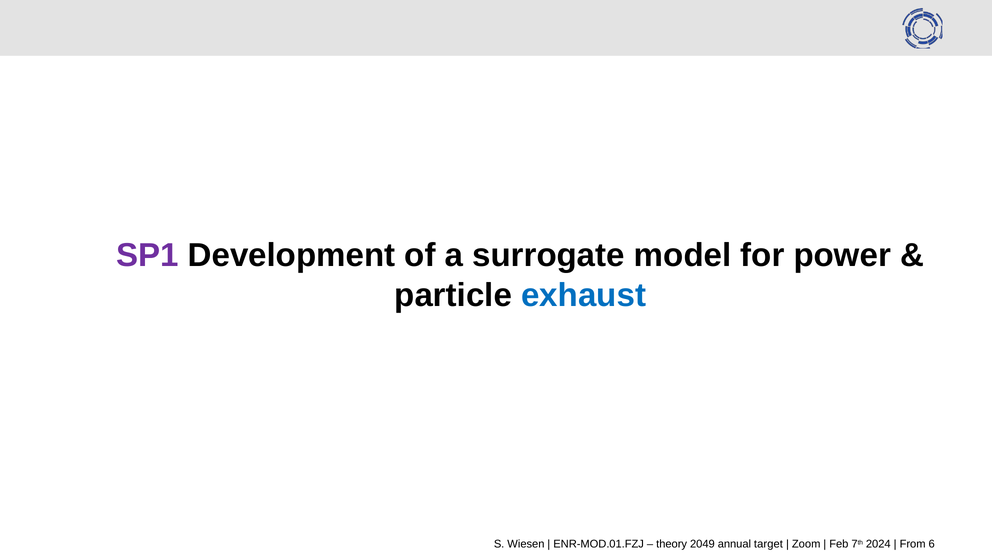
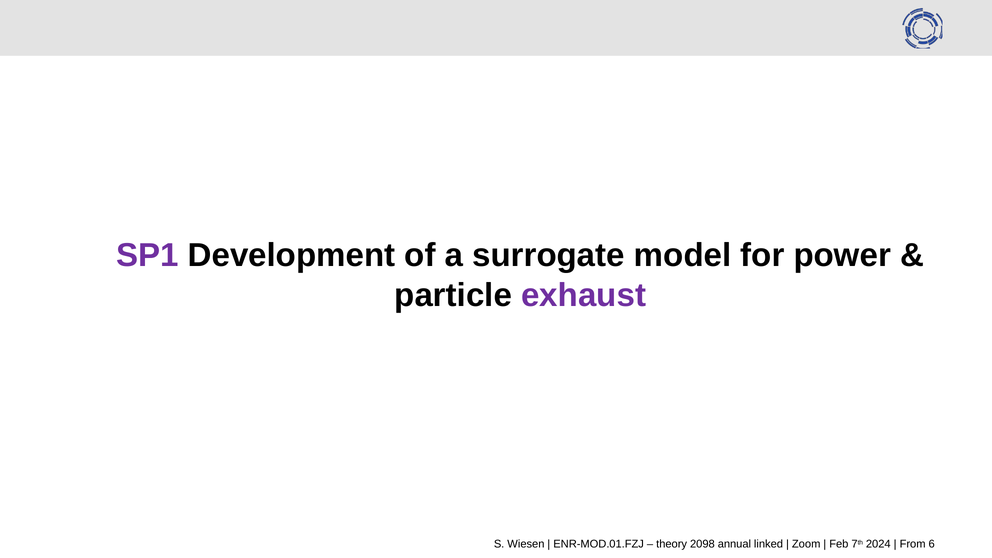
exhaust colour: blue -> purple
2049: 2049 -> 2098
target: target -> linked
